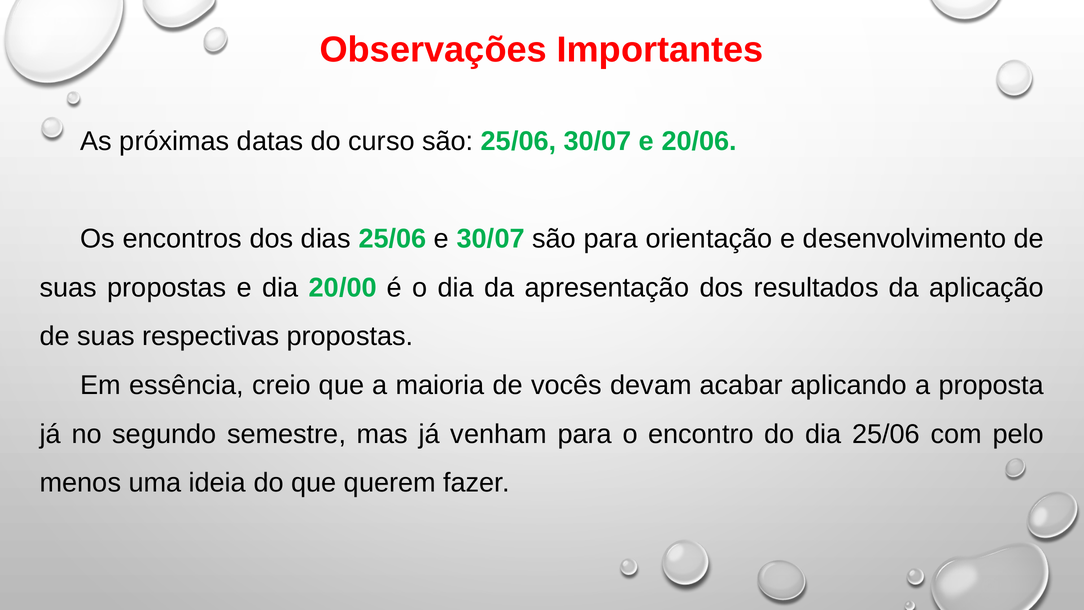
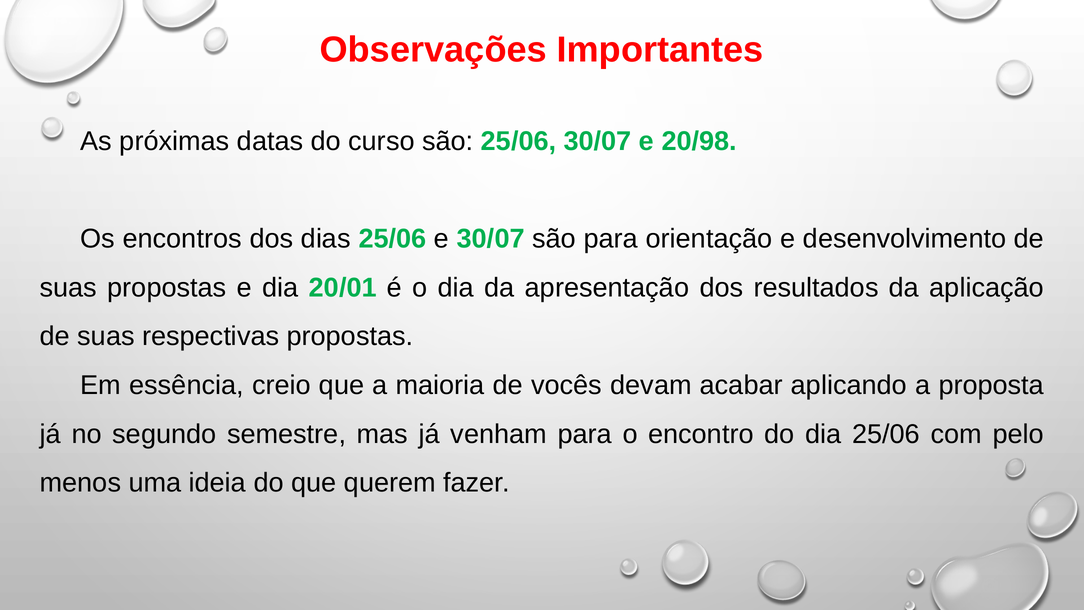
20/06: 20/06 -> 20/98
20/00: 20/00 -> 20/01
